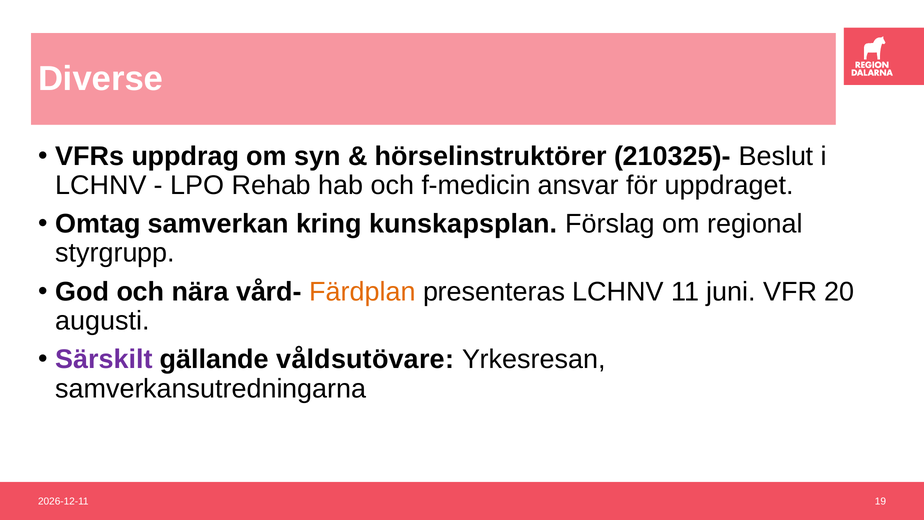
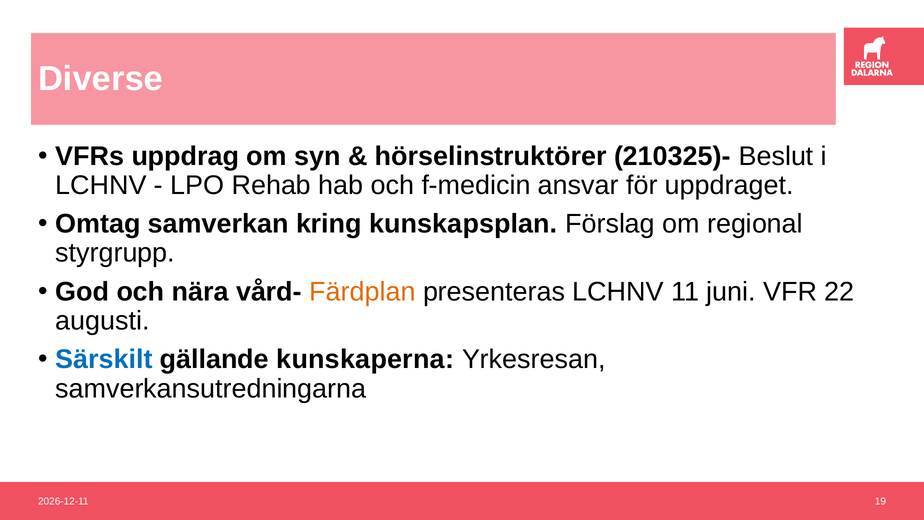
20: 20 -> 22
Särskilt colour: purple -> blue
våldsutövare: våldsutövare -> kunskaperna
